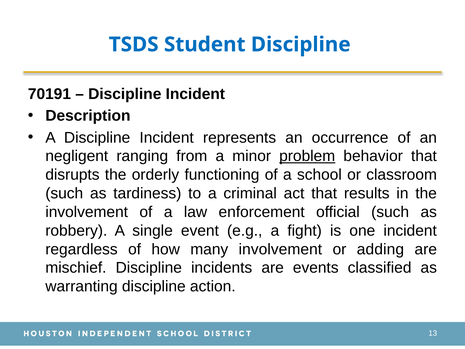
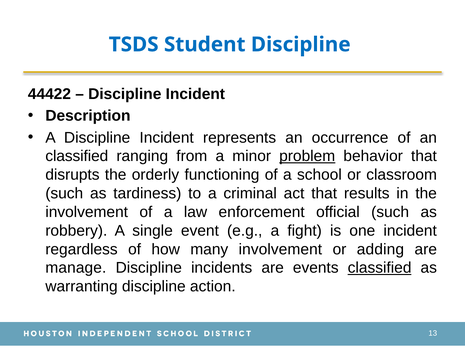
70191: 70191 -> 44422
negligent at (77, 156): negligent -> classified
mischief: mischief -> manage
classified at (380, 268) underline: none -> present
